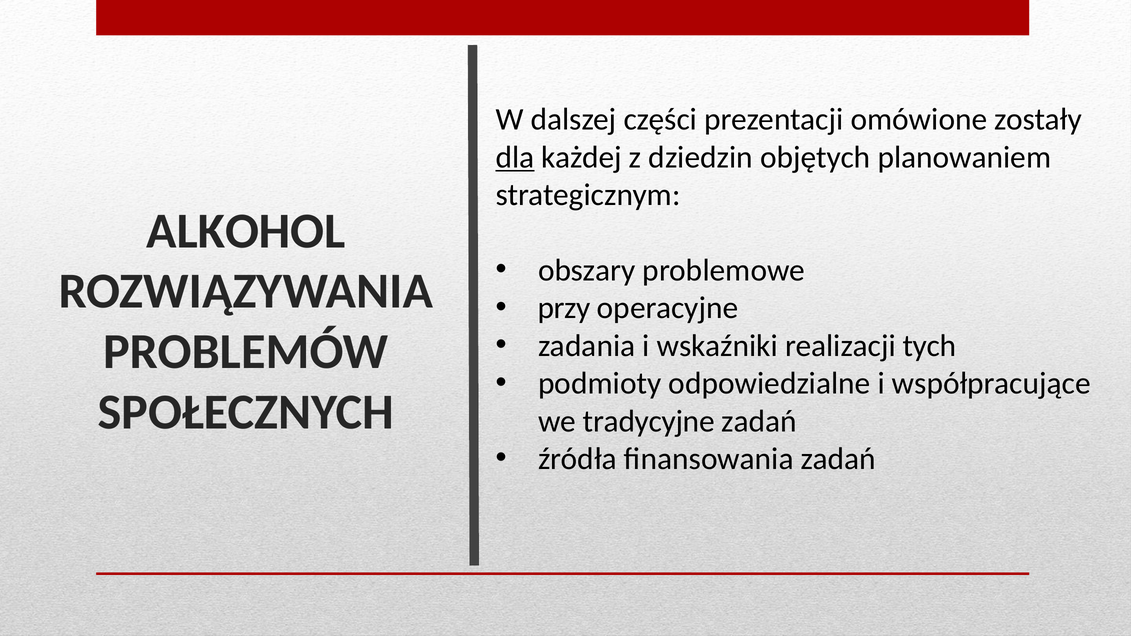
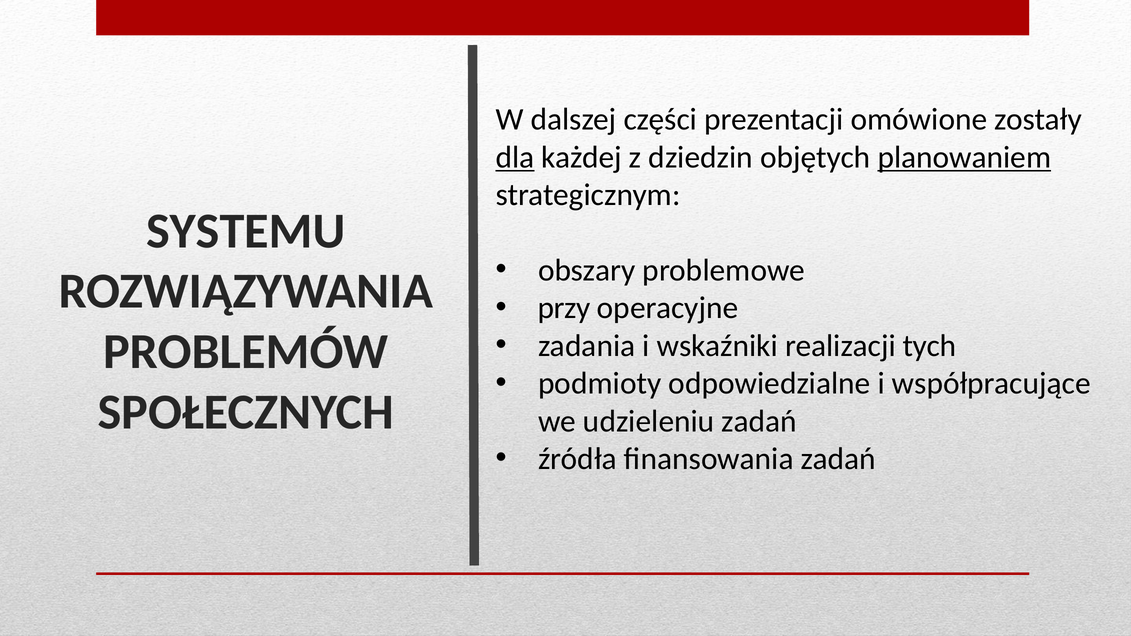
planowaniem underline: none -> present
ALKOHOL: ALKOHOL -> SYSTEMU
tradycyjne: tradycyjne -> udzieleniu
